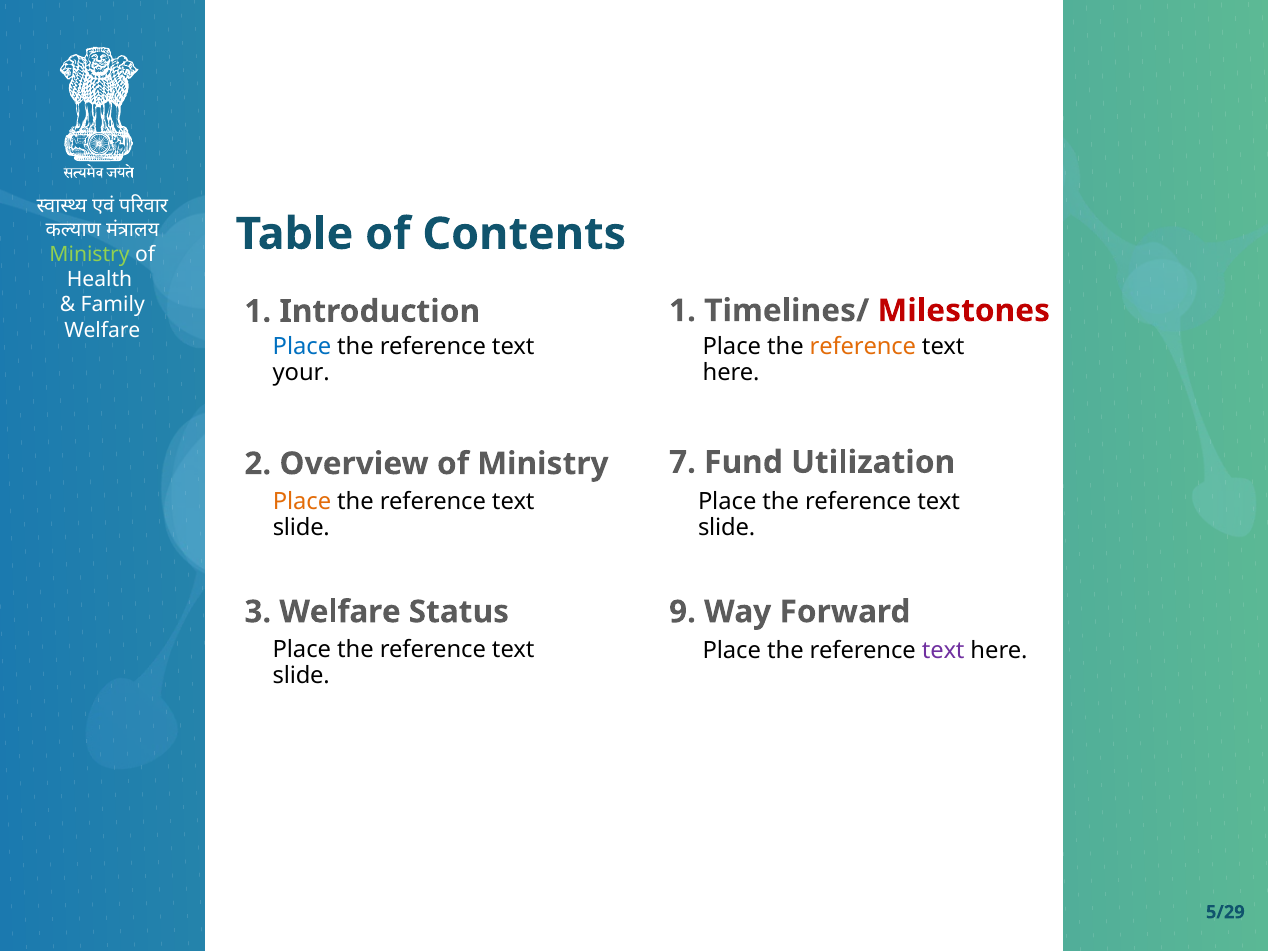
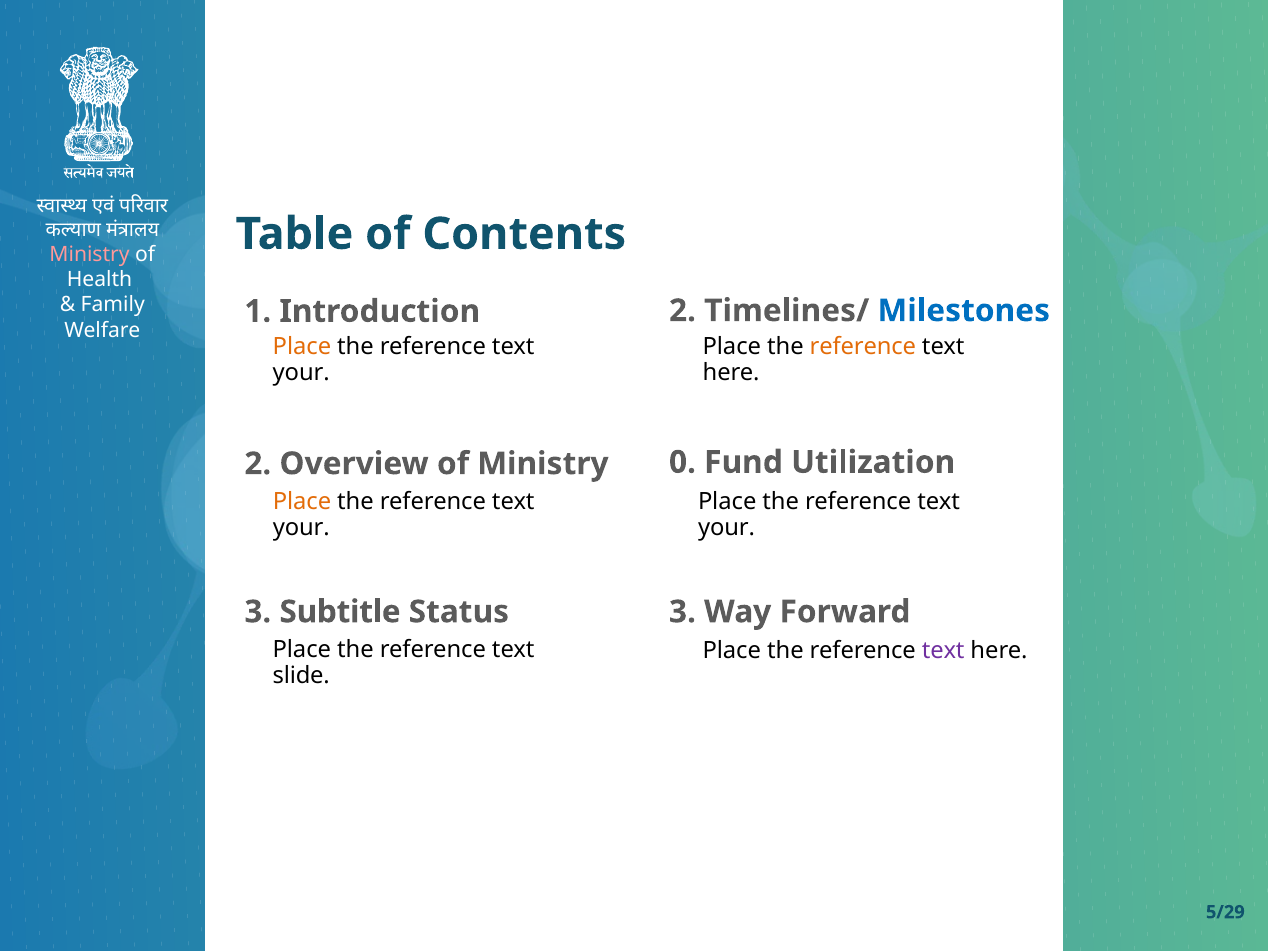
Ministry at (90, 254) colour: light green -> pink
Introduction 1: 1 -> 2
Milestones colour: red -> blue
Place at (302, 347) colour: blue -> orange
7: 7 -> 0
slide at (301, 528): slide -> your
slide at (727, 528): slide -> your
3 Welfare: Welfare -> Subtitle
Status 9: 9 -> 3
